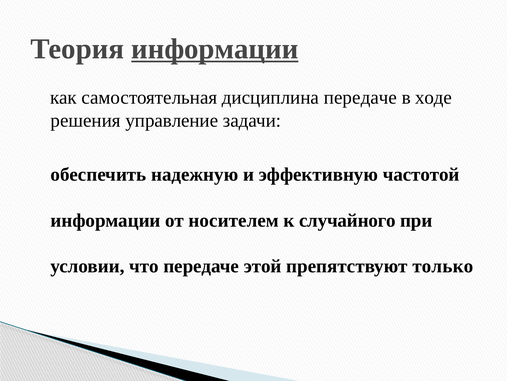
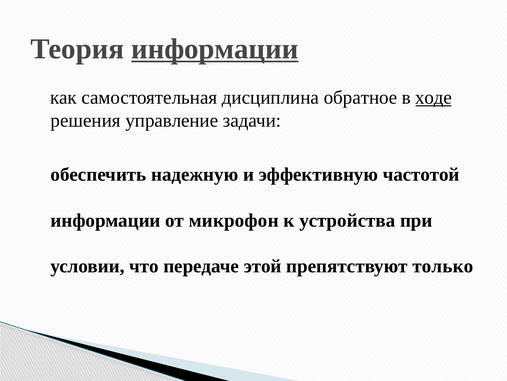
дисциплина передаче: передаче -> обратное
ходе underline: none -> present
носителем: носителем -> микрофон
случайного: случайного -> устройства
